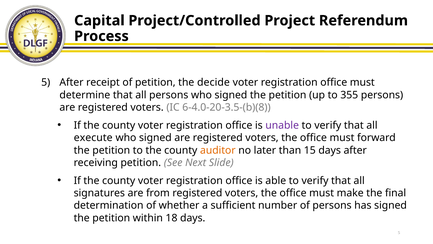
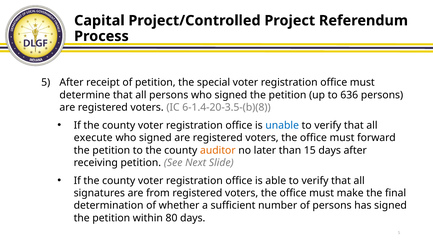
decide: decide -> special
355: 355 -> 636
6-4.0-20-3.5-(b)(8: 6-4.0-20-3.5-(b)(8 -> 6-1.4-20-3.5-(b)(8
unable colour: purple -> blue
18: 18 -> 80
